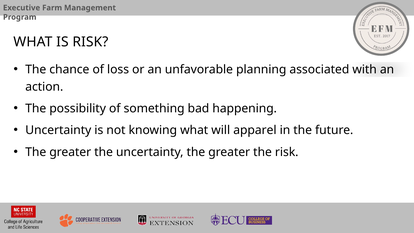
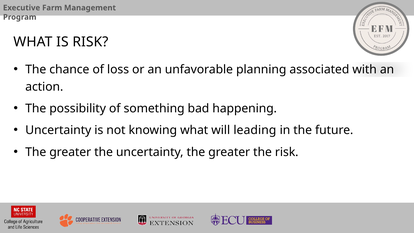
apparel: apparel -> leading
